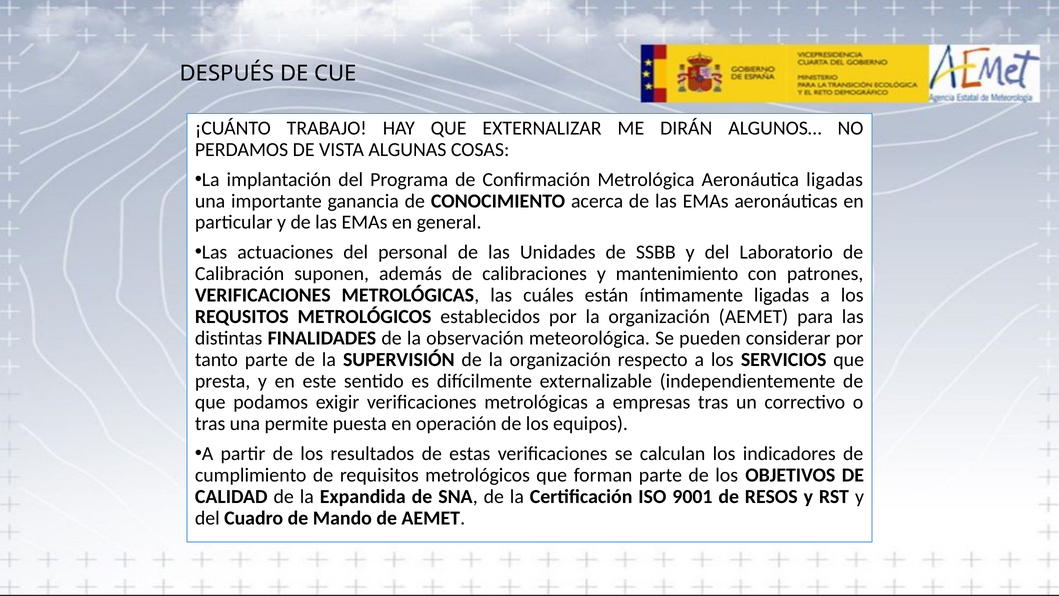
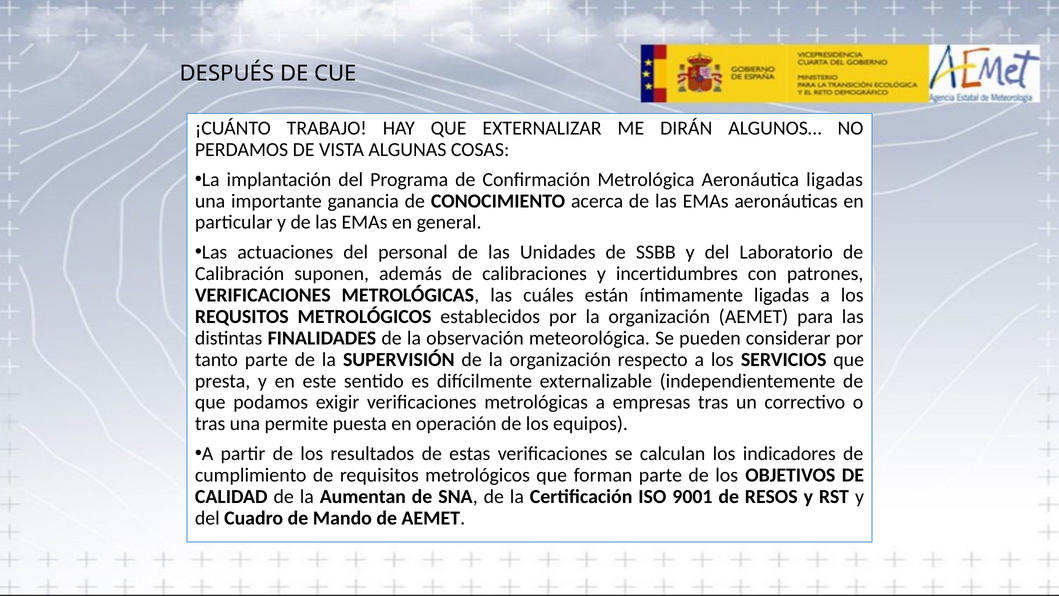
mantenimiento: mantenimiento -> incertidumbres
Expandida: Expandida -> Aumentan
